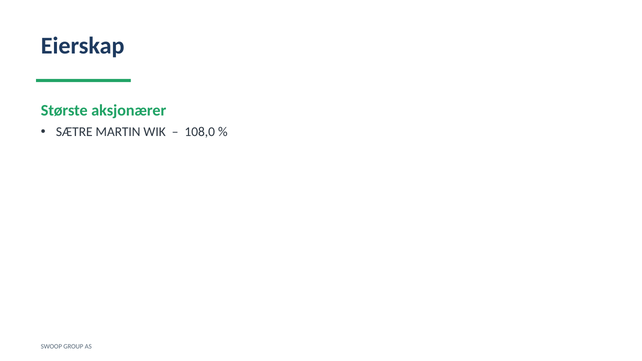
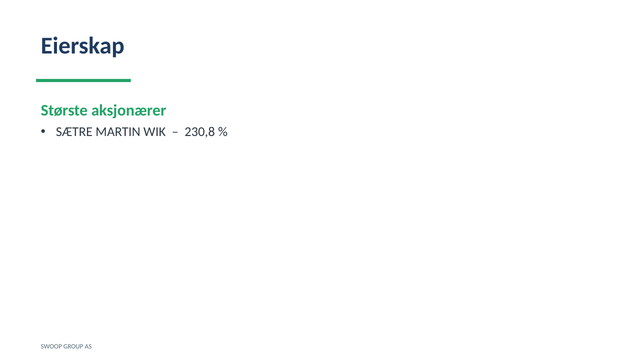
108,0: 108,0 -> 230,8
